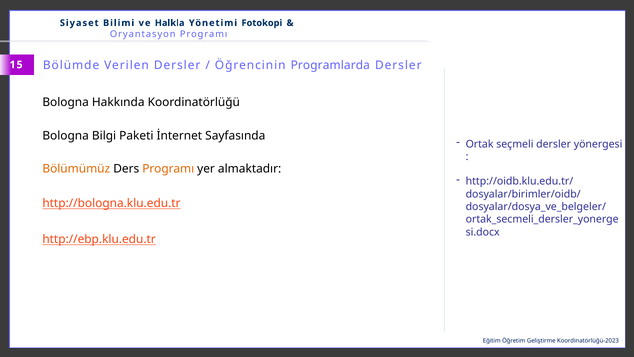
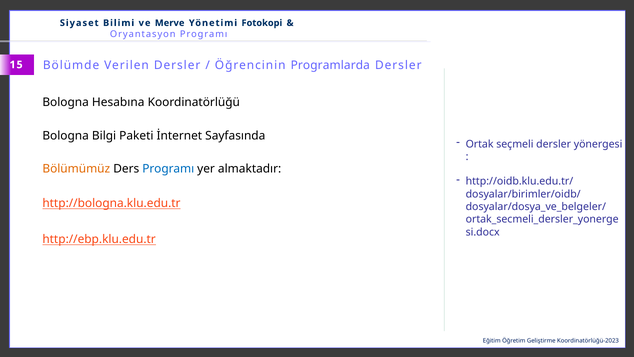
Halkla: Halkla -> Merve
Hakkında: Hakkında -> Hesabına
Programı at (168, 169) colour: orange -> blue
